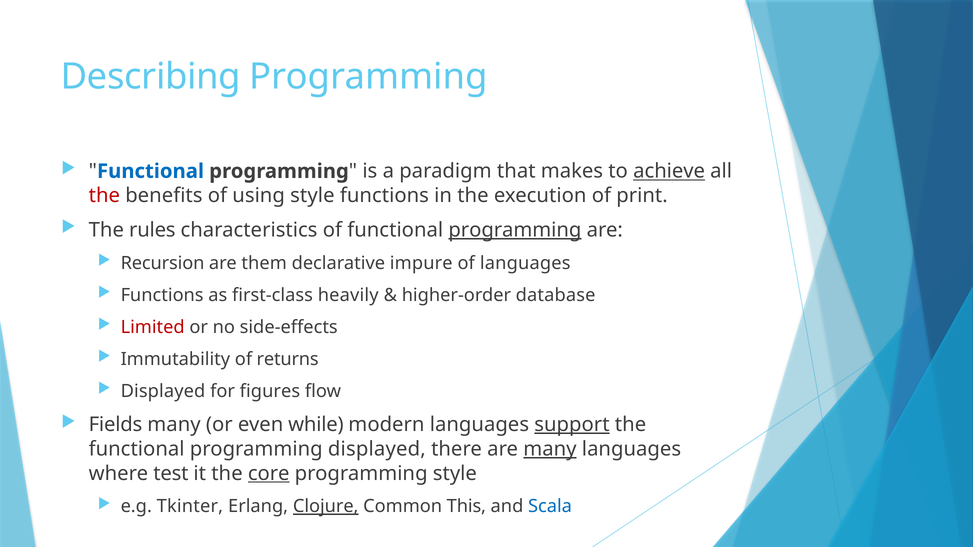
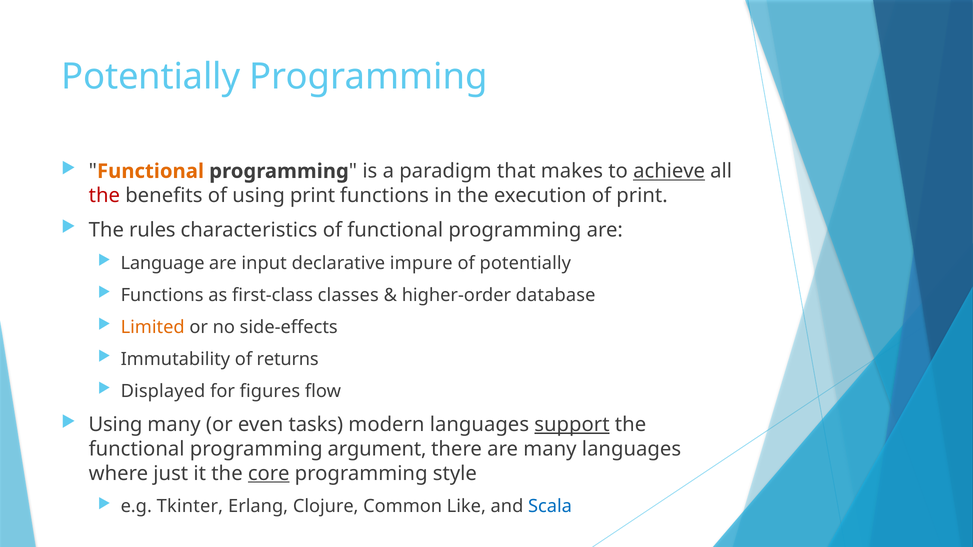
Describing at (151, 77): Describing -> Potentially
Functional at (150, 171) colour: blue -> orange
using style: style -> print
programming at (515, 230) underline: present -> none
Recursion: Recursion -> Language
them: them -> input
of languages: languages -> potentially
heavily: heavily -> classes
Limited colour: red -> orange
Fields at (115, 425): Fields -> Using
while: while -> tasks
programming displayed: displayed -> argument
many at (550, 449) underline: present -> none
test: test -> just
Clojure underline: present -> none
This: This -> Like
